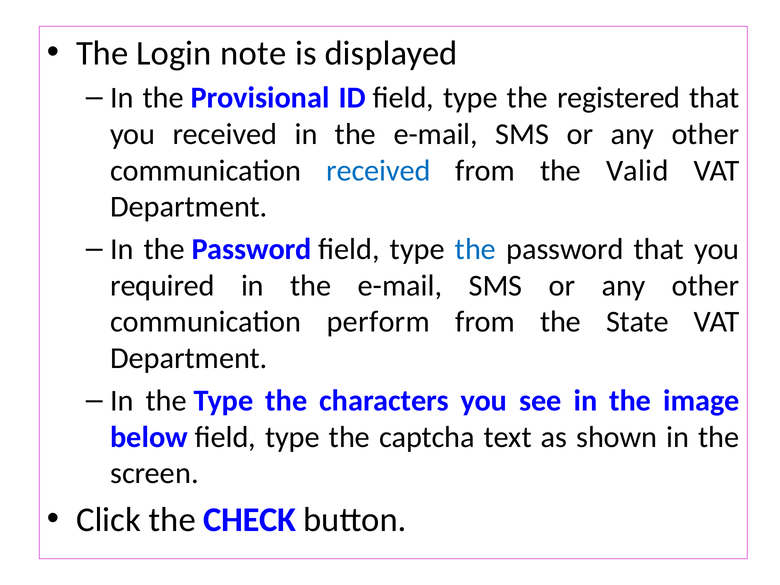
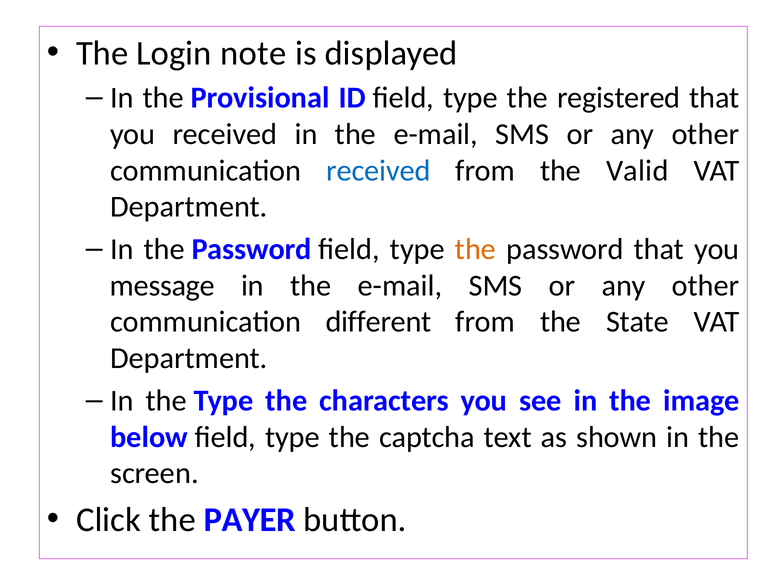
the at (475, 249) colour: blue -> orange
required: required -> message
perform: perform -> different
CHECK: CHECK -> PAYER
